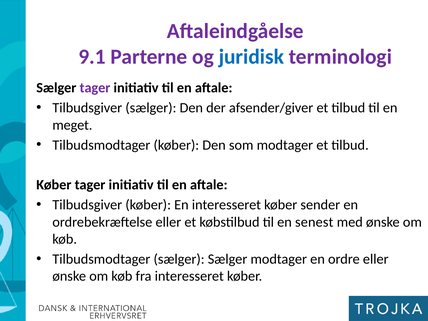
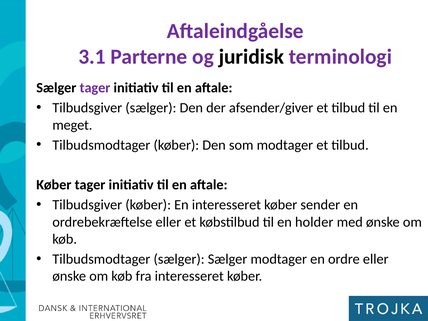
9.1: 9.1 -> 3.1
juridisk colour: blue -> black
senest: senest -> holder
